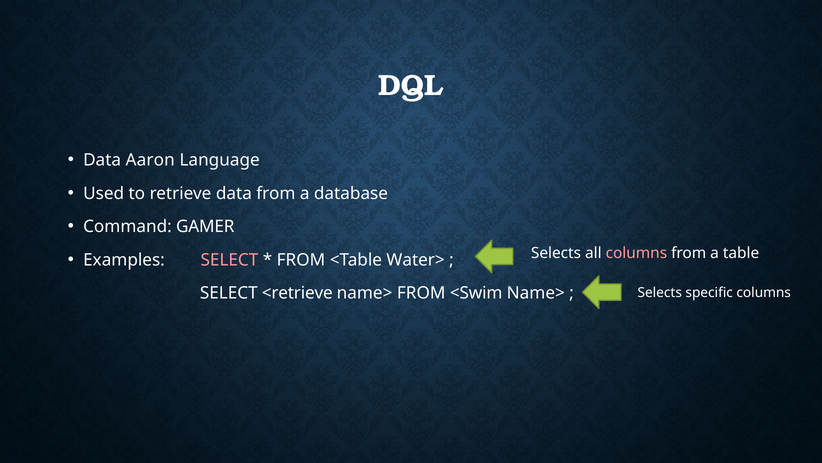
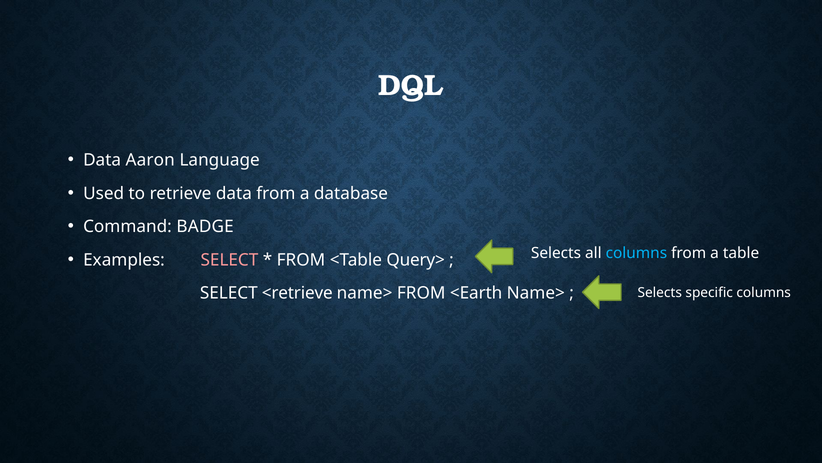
GAMER: GAMER -> BADGE
columns at (636, 253) colour: pink -> light blue
Water>: Water> -> Query>
<Swim: <Swim -> <Earth
